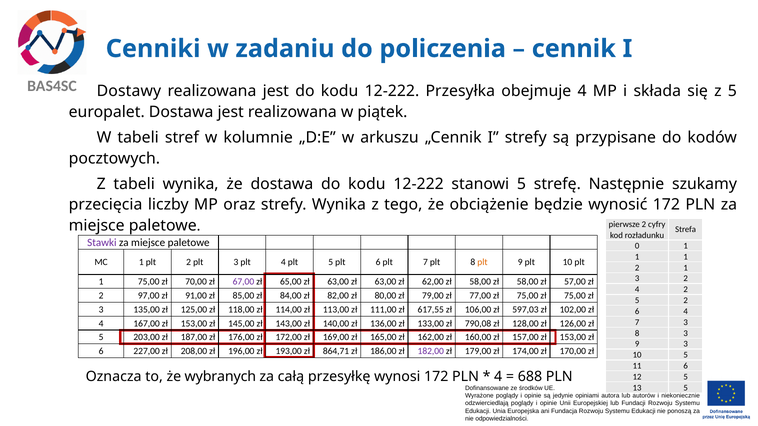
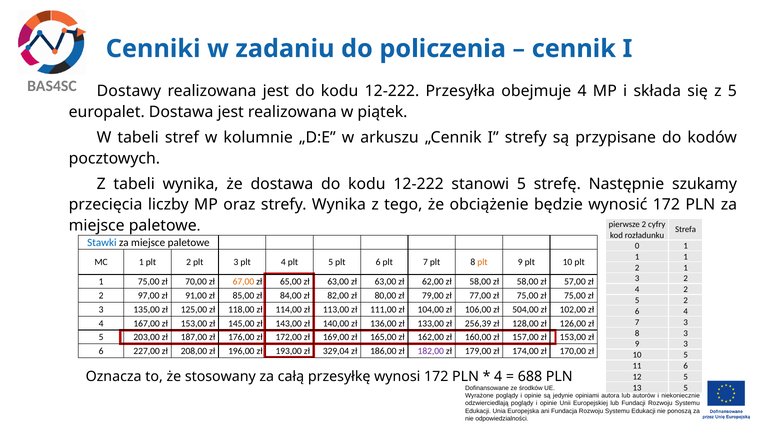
Stawki colour: purple -> blue
67,00 colour: purple -> orange
617,55: 617,55 -> 104,00
597,03: 597,03 -> 504,00
790,08: 790,08 -> 256,39
864,71: 864,71 -> 329,04
wybranych: wybranych -> stosowany
